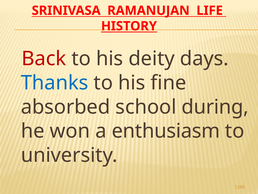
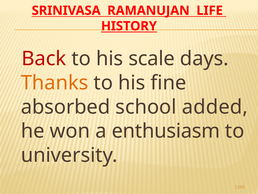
deity: deity -> scale
Thanks colour: blue -> orange
during: during -> added
